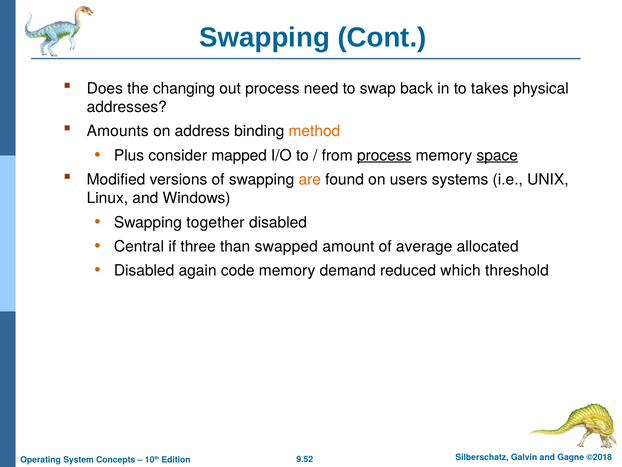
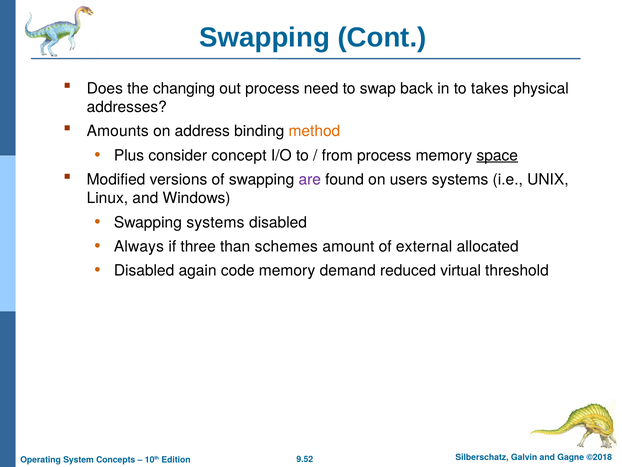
mapped: mapped -> concept
process at (384, 155) underline: present -> none
are colour: orange -> purple
Swapping together: together -> systems
Central: Central -> Always
swapped: swapped -> schemes
average: average -> external
which: which -> virtual
